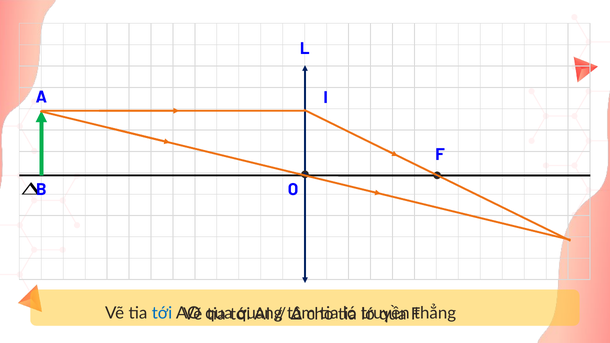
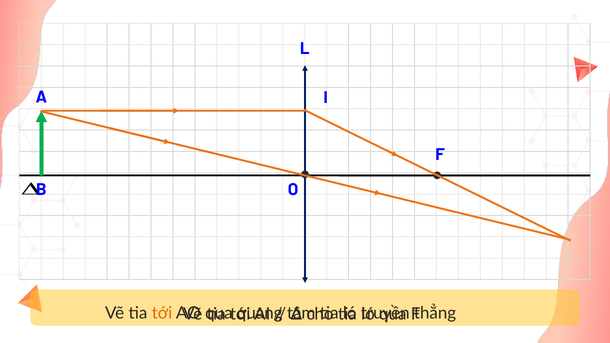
tới at (162, 313) colour: blue -> orange
